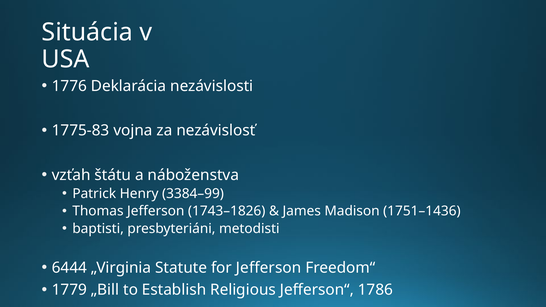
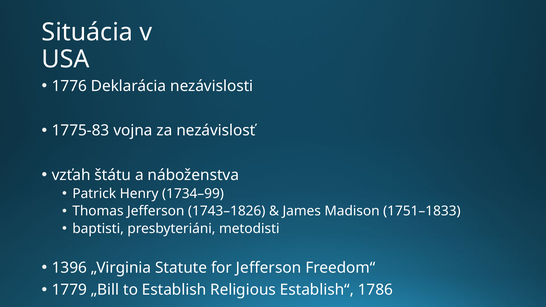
3384–99: 3384–99 -> 1734–99
1751–1436: 1751–1436 -> 1751–1833
6444: 6444 -> 1396
Jefferson“: Jefferson“ -> Establish“
